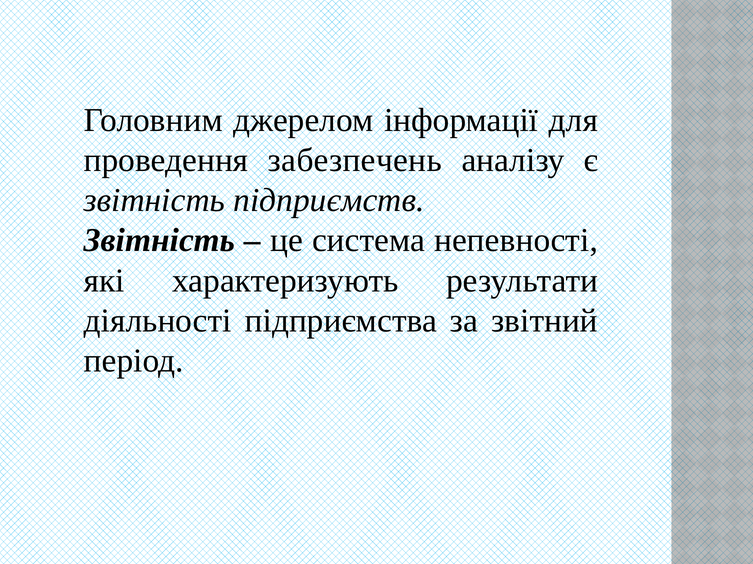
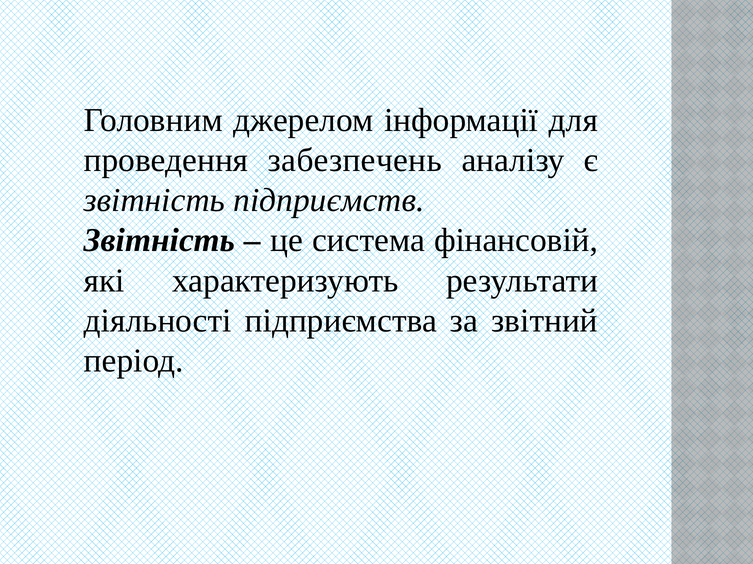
непевності: непевності -> фінансовій
